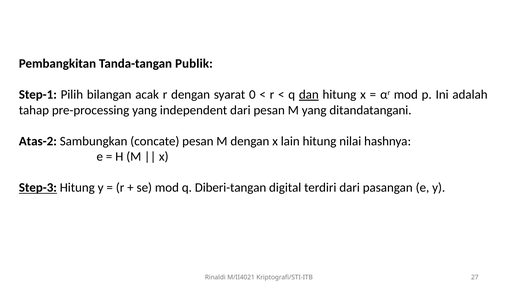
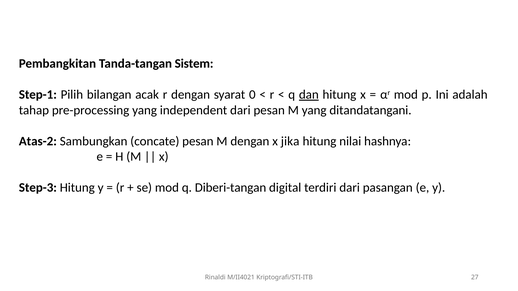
Publik: Publik -> Sistem
lain: lain -> jika
Step-3 underline: present -> none
